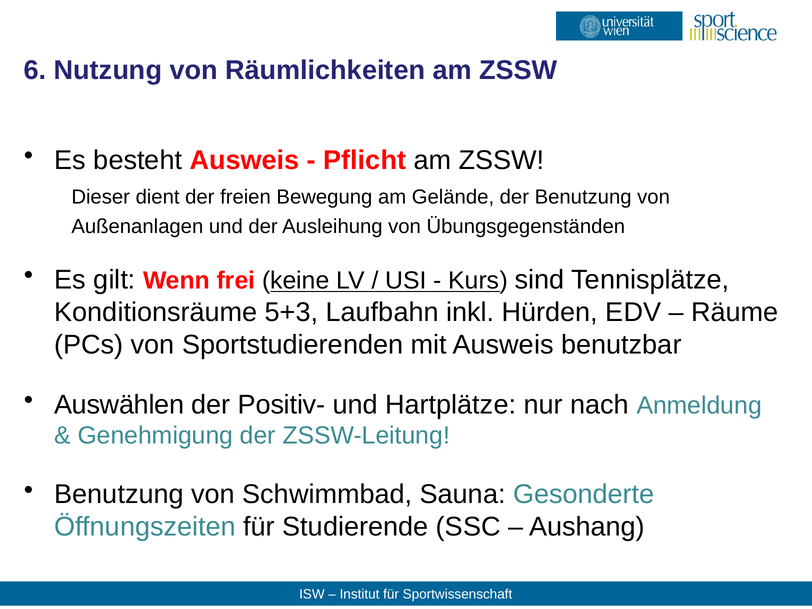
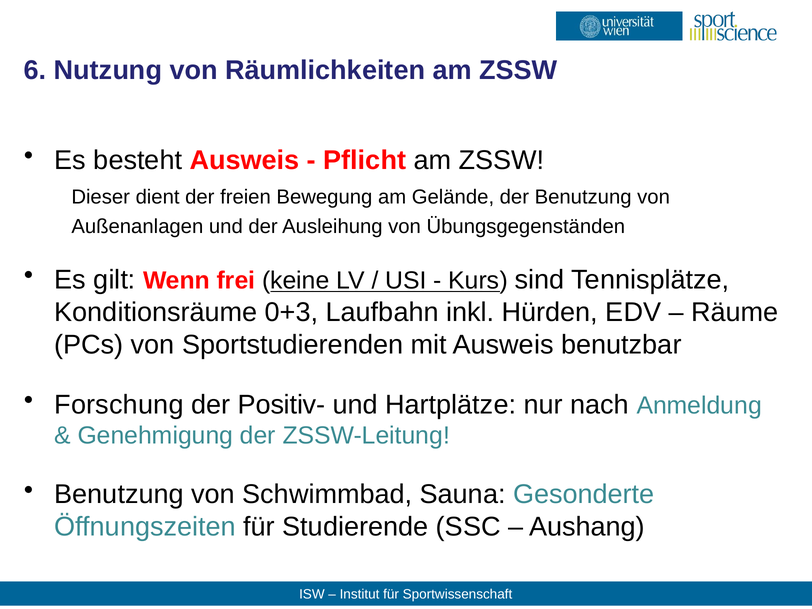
5+3: 5+3 -> 0+3
Auswählen: Auswählen -> Forschung
